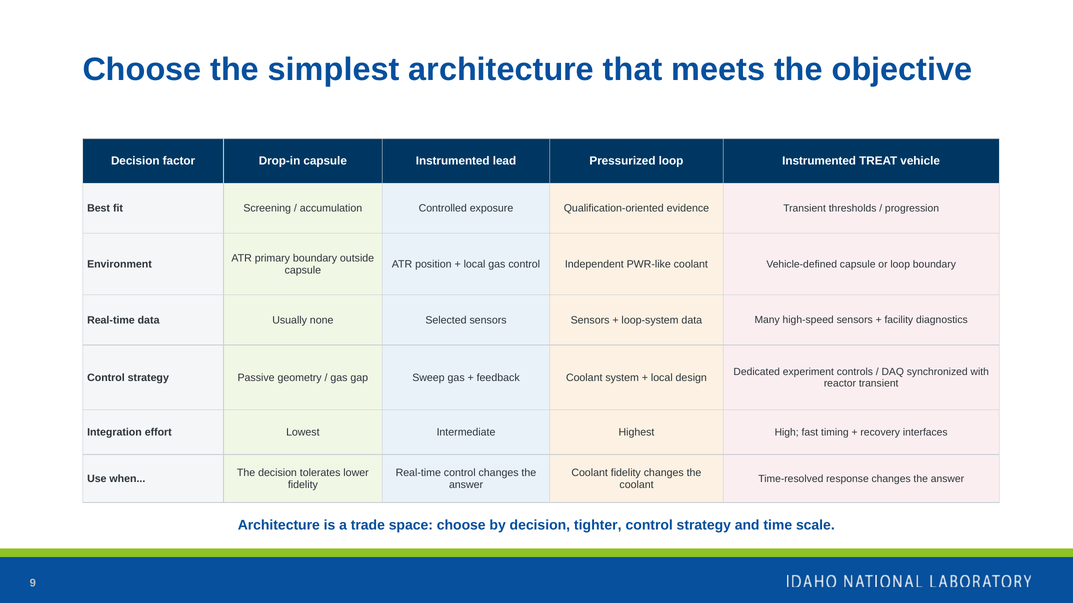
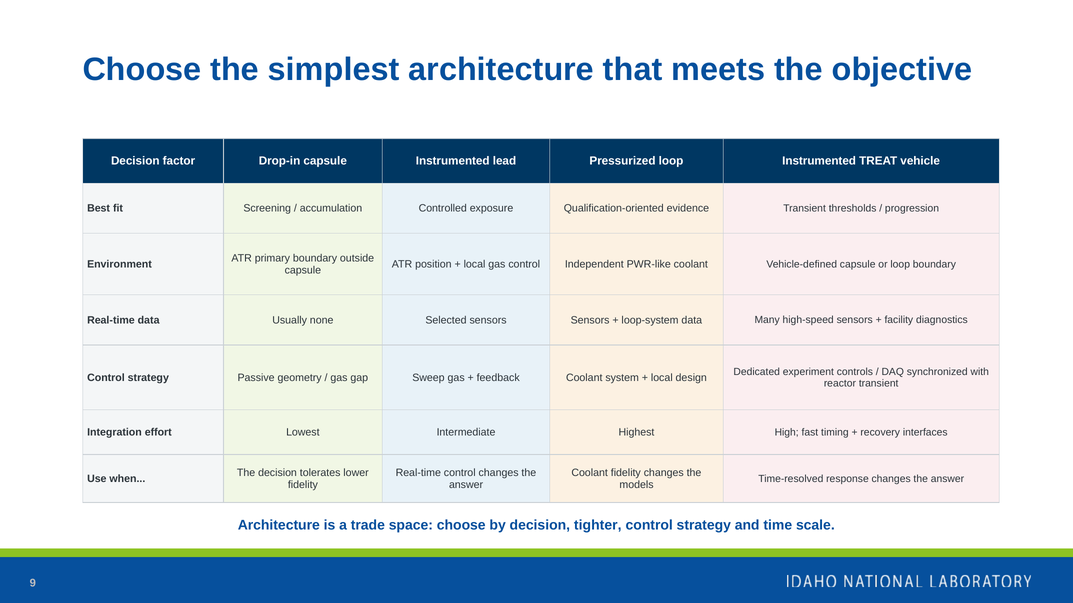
coolant at (637, 485): coolant -> models
